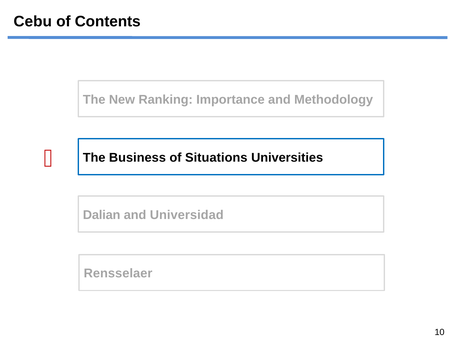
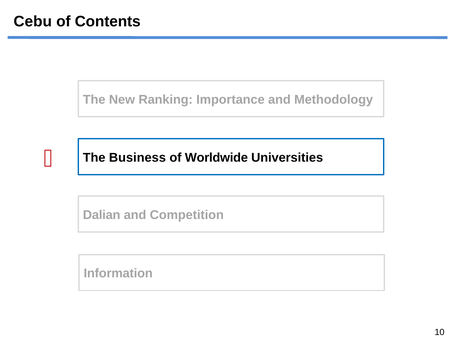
Situations: Situations -> Worldwide
Universidad: Universidad -> Competition
Rensselaer: Rensselaer -> Information
